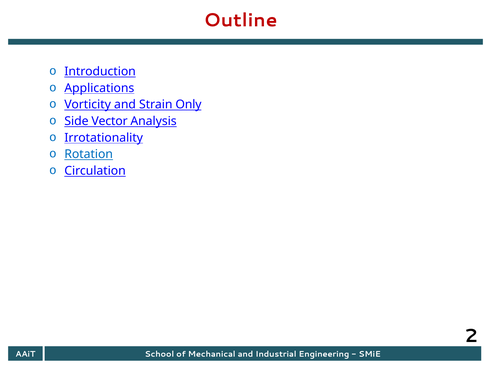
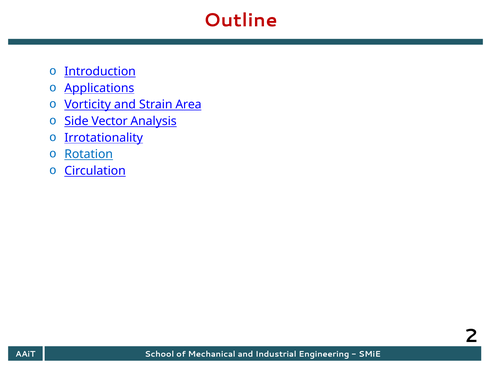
Only: Only -> Area
